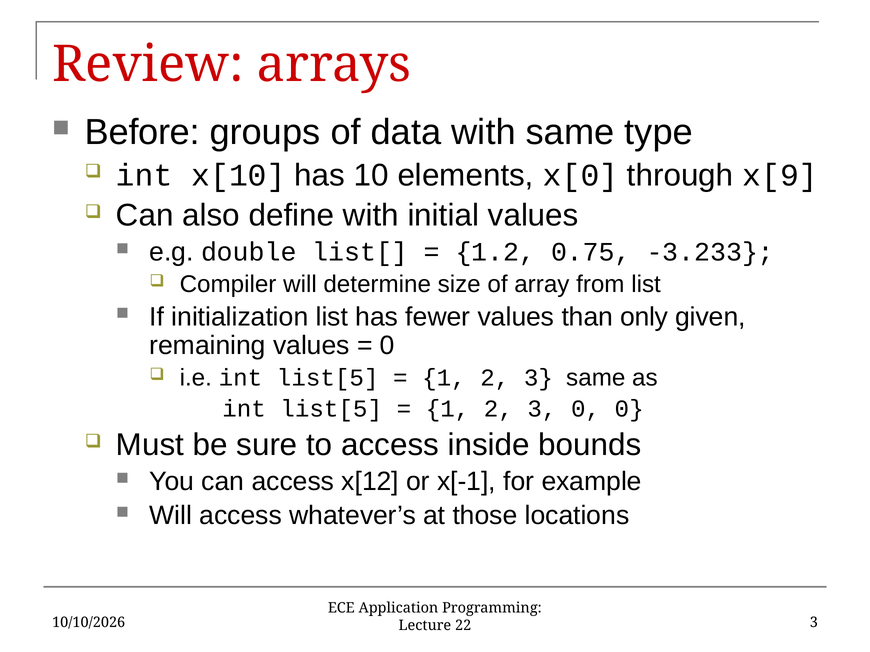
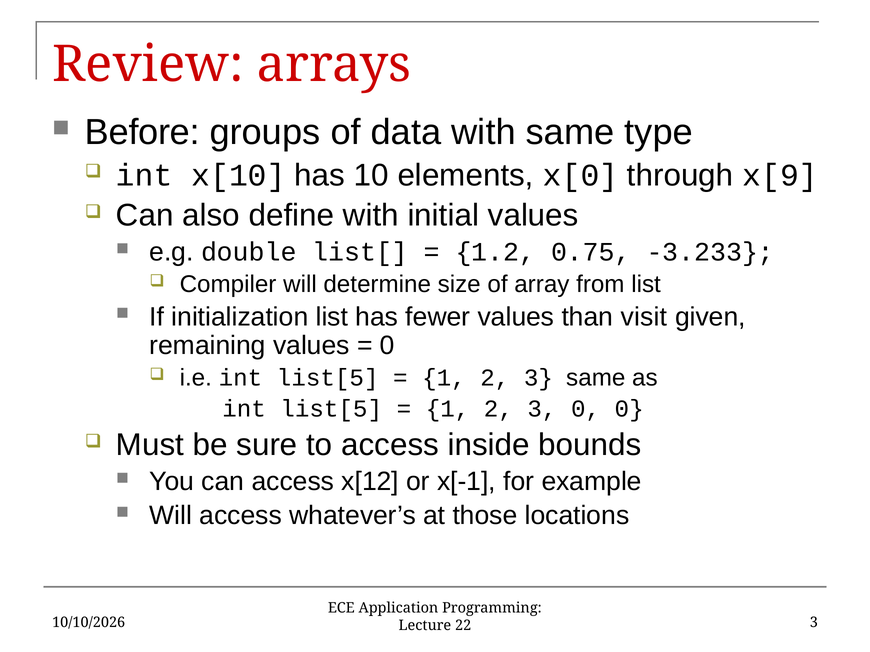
only: only -> visit
